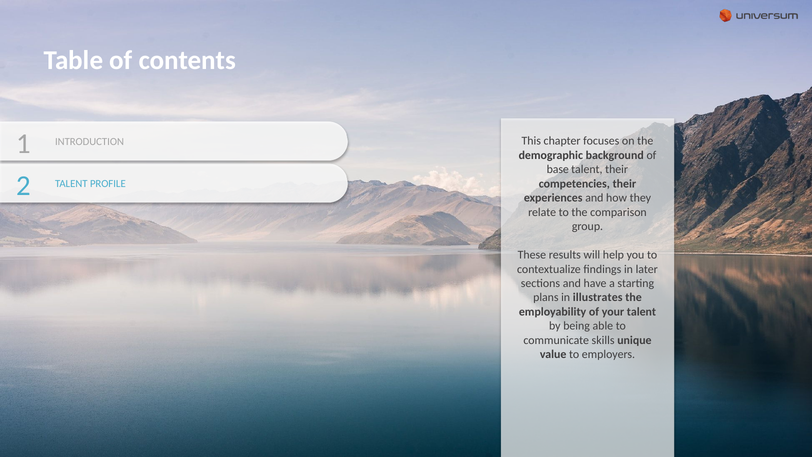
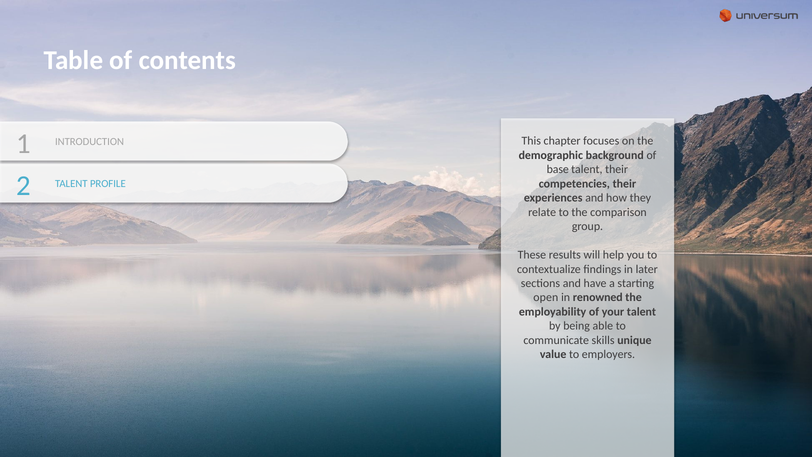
plans: plans -> open
illustrates: illustrates -> renowned
